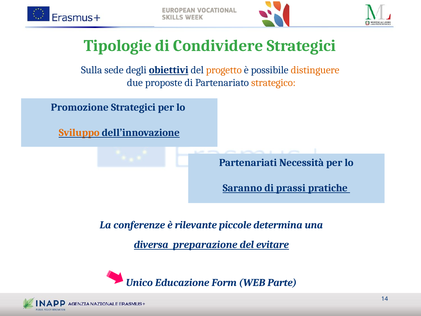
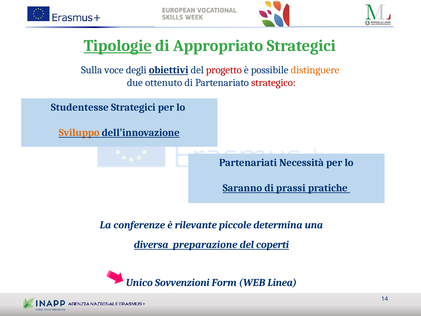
Tipologie underline: none -> present
Condividere: Condividere -> Appropriato
sede: sede -> voce
progetto colour: orange -> red
proposte: proposte -> ottenuto
strategico colour: orange -> red
Promozione: Promozione -> Studentesse
evitare: evitare -> coperti
Educazione: Educazione -> Sovvenzioni
Parte: Parte -> Linea
